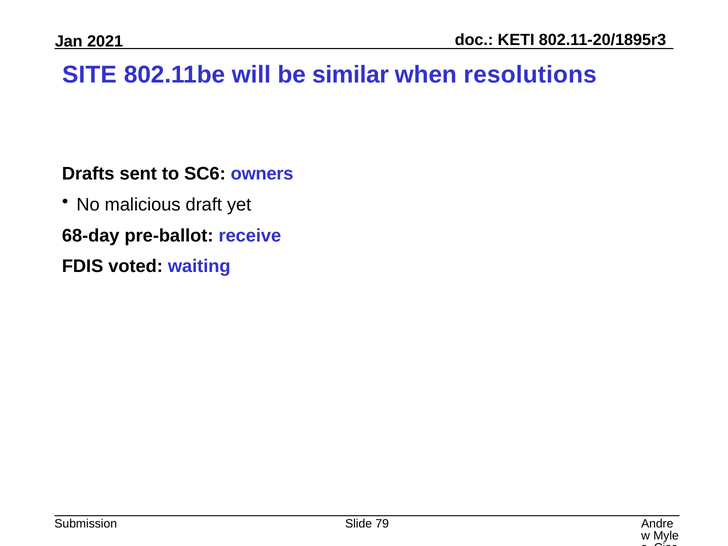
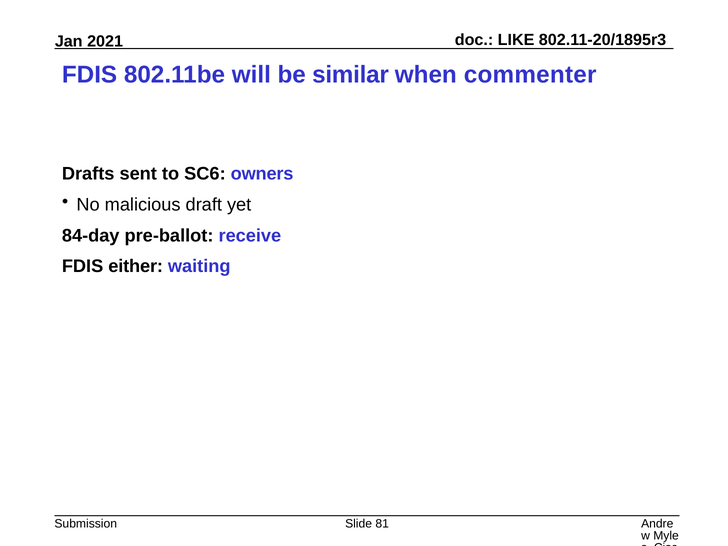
KETI: KETI -> LIKE
SITE at (89, 75): SITE -> FDIS
resolutions: resolutions -> commenter
68-day: 68-day -> 84-day
voted: voted -> either
79: 79 -> 81
